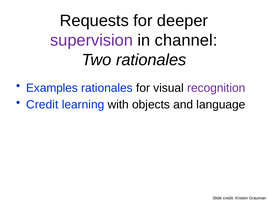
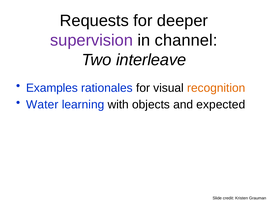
Two rationales: rationales -> interleave
recognition colour: purple -> orange
Credit at (42, 105): Credit -> Water
language: language -> expected
